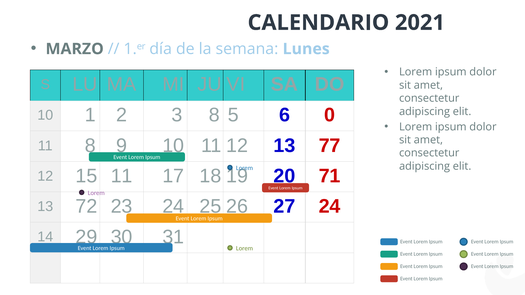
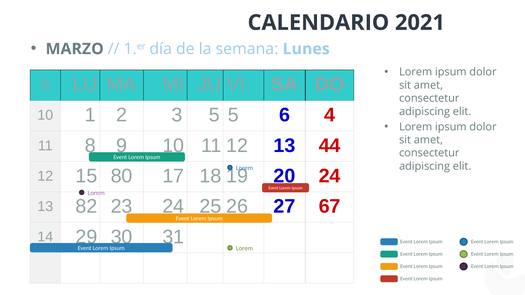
3 8: 8 -> 5
0: 0 -> 4
77: 77 -> 44
15 11: 11 -> 80
71 at (330, 176): 71 -> 24
72: 72 -> 82
27 24: 24 -> 67
